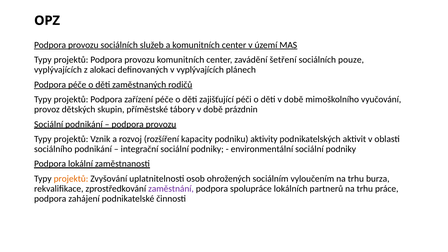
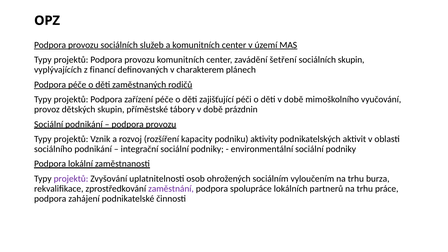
sociálních pouze: pouze -> skupin
alokaci: alokaci -> financí
v vyplývajících: vyplývajících -> charakterem
projektů at (71, 179) colour: orange -> purple
